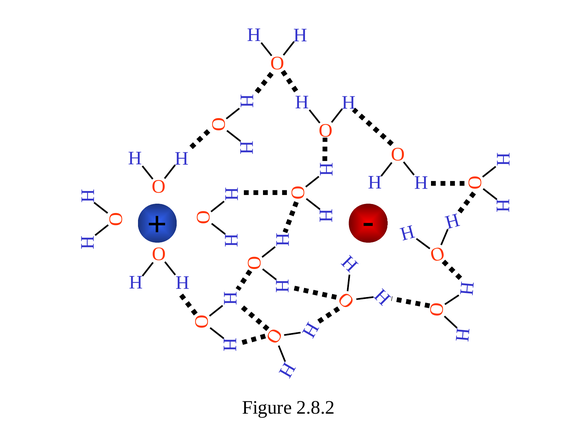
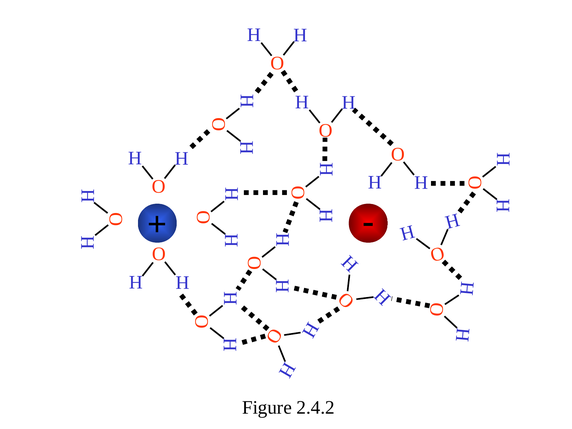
2.8.2: 2.8.2 -> 2.4.2
